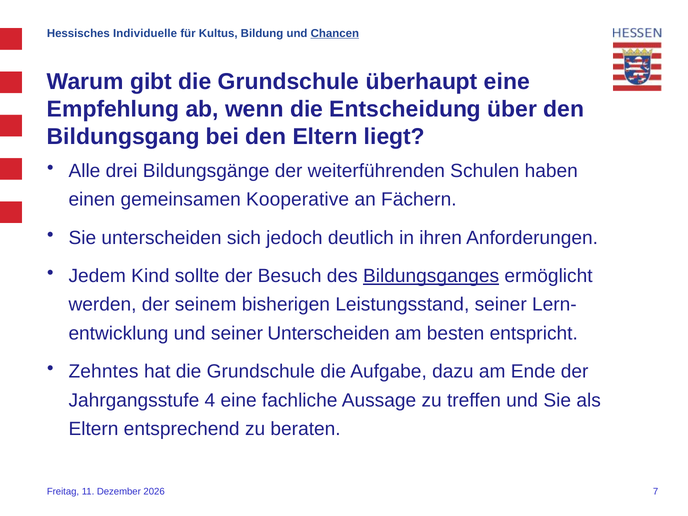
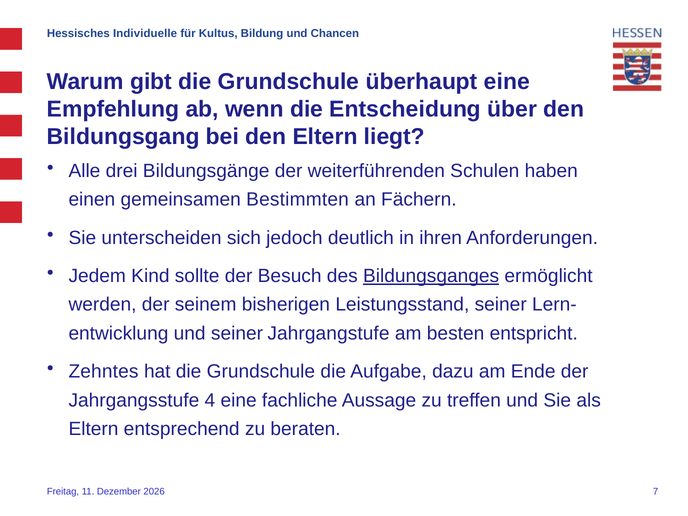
Chancen underline: present -> none
Kooperative: Kooperative -> Bestimmten
seiner Unterscheiden: Unterscheiden -> Jahrgangstufe
